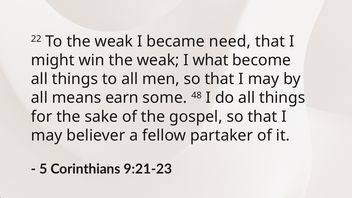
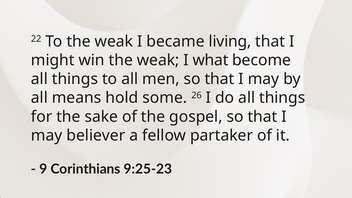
need: need -> living
earn: earn -> hold
48: 48 -> 26
5: 5 -> 9
9:21-23: 9:21-23 -> 9:25-23
